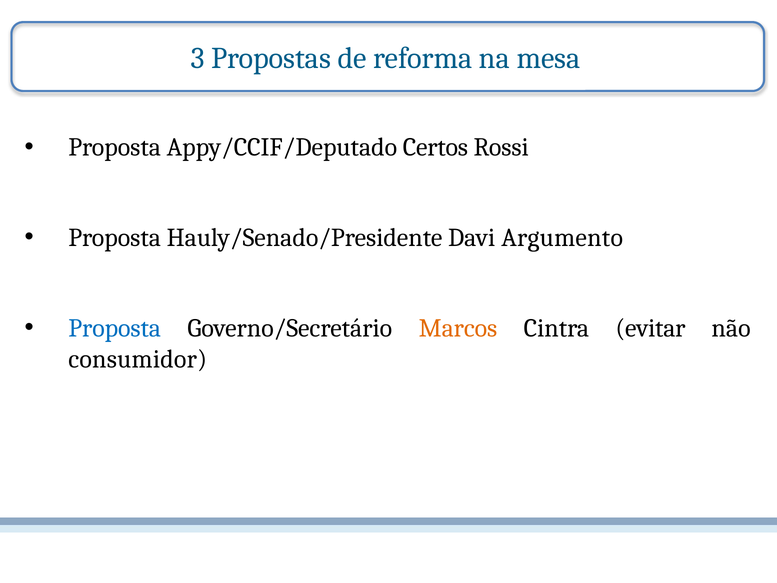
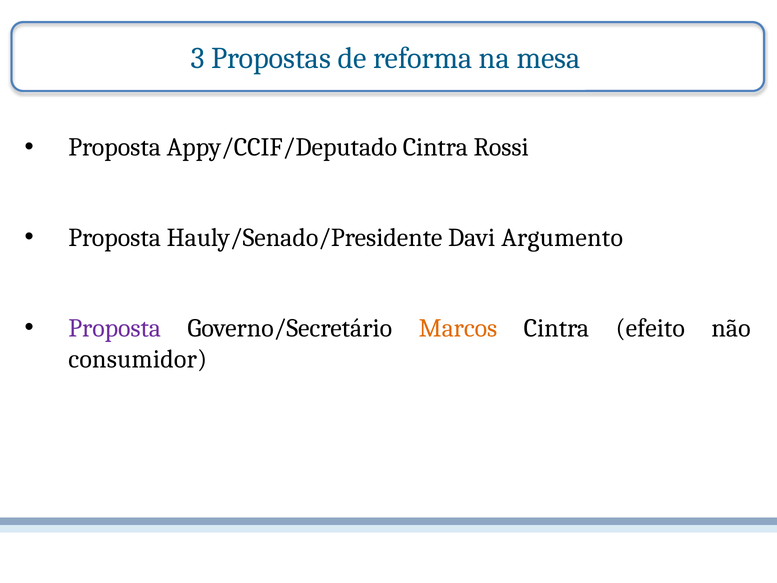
Appy/CCIF/Deputado Certos: Certos -> Cintra
Proposta at (115, 328) colour: blue -> purple
evitar: evitar -> efeito
